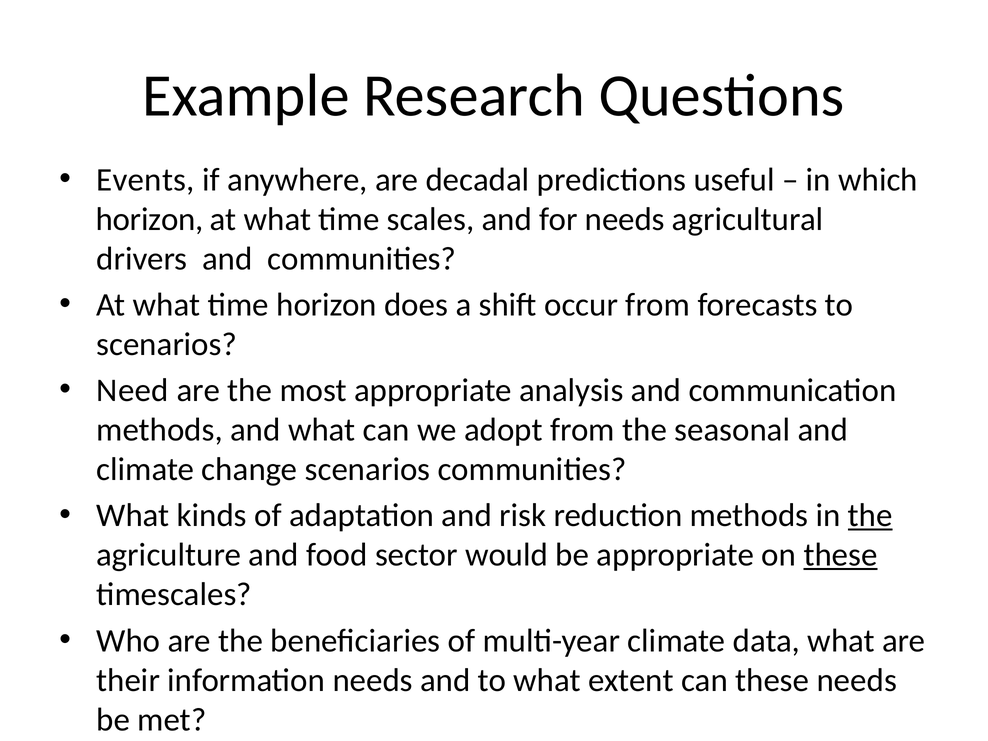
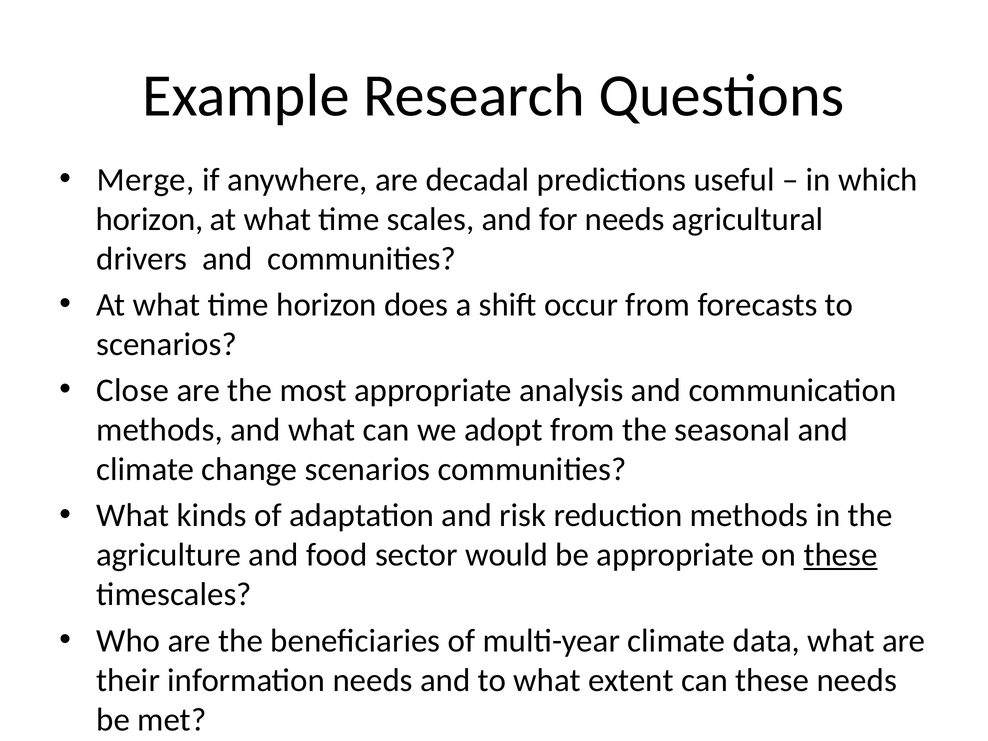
Events: Events -> Merge
Need: Need -> Close
the at (870, 516) underline: present -> none
